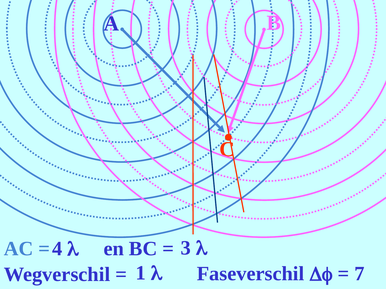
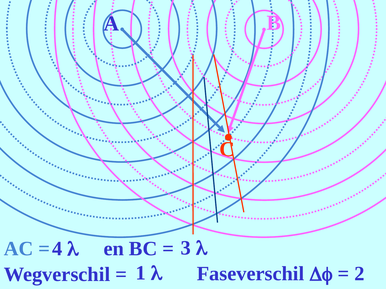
7: 7 -> 2
